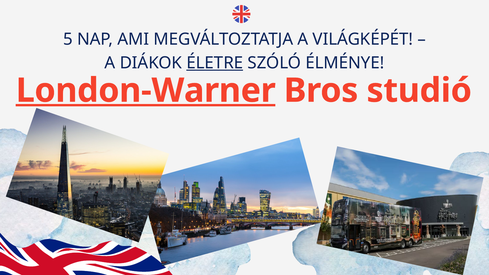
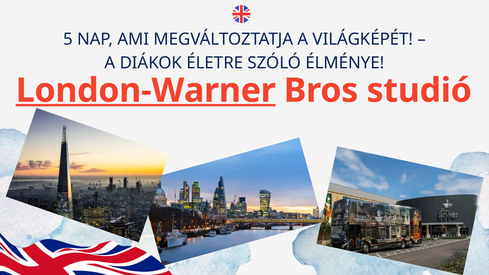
ÉLETRE underline: present -> none
